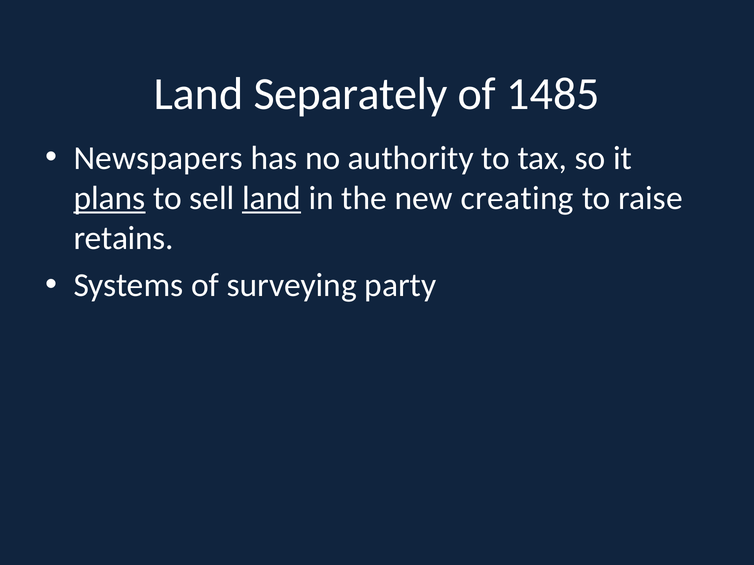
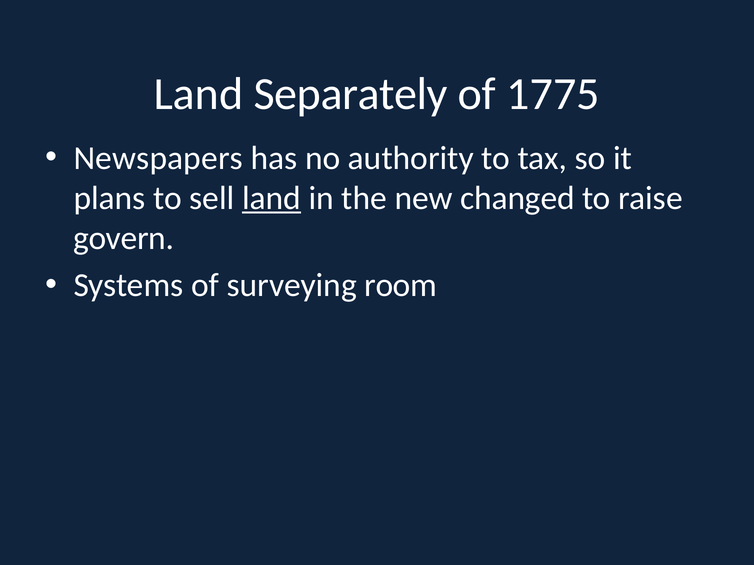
1485: 1485 -> 1775
plans underline: present -> none
creating: creating -> changed
retains: retains -> govern
party: party -> room
